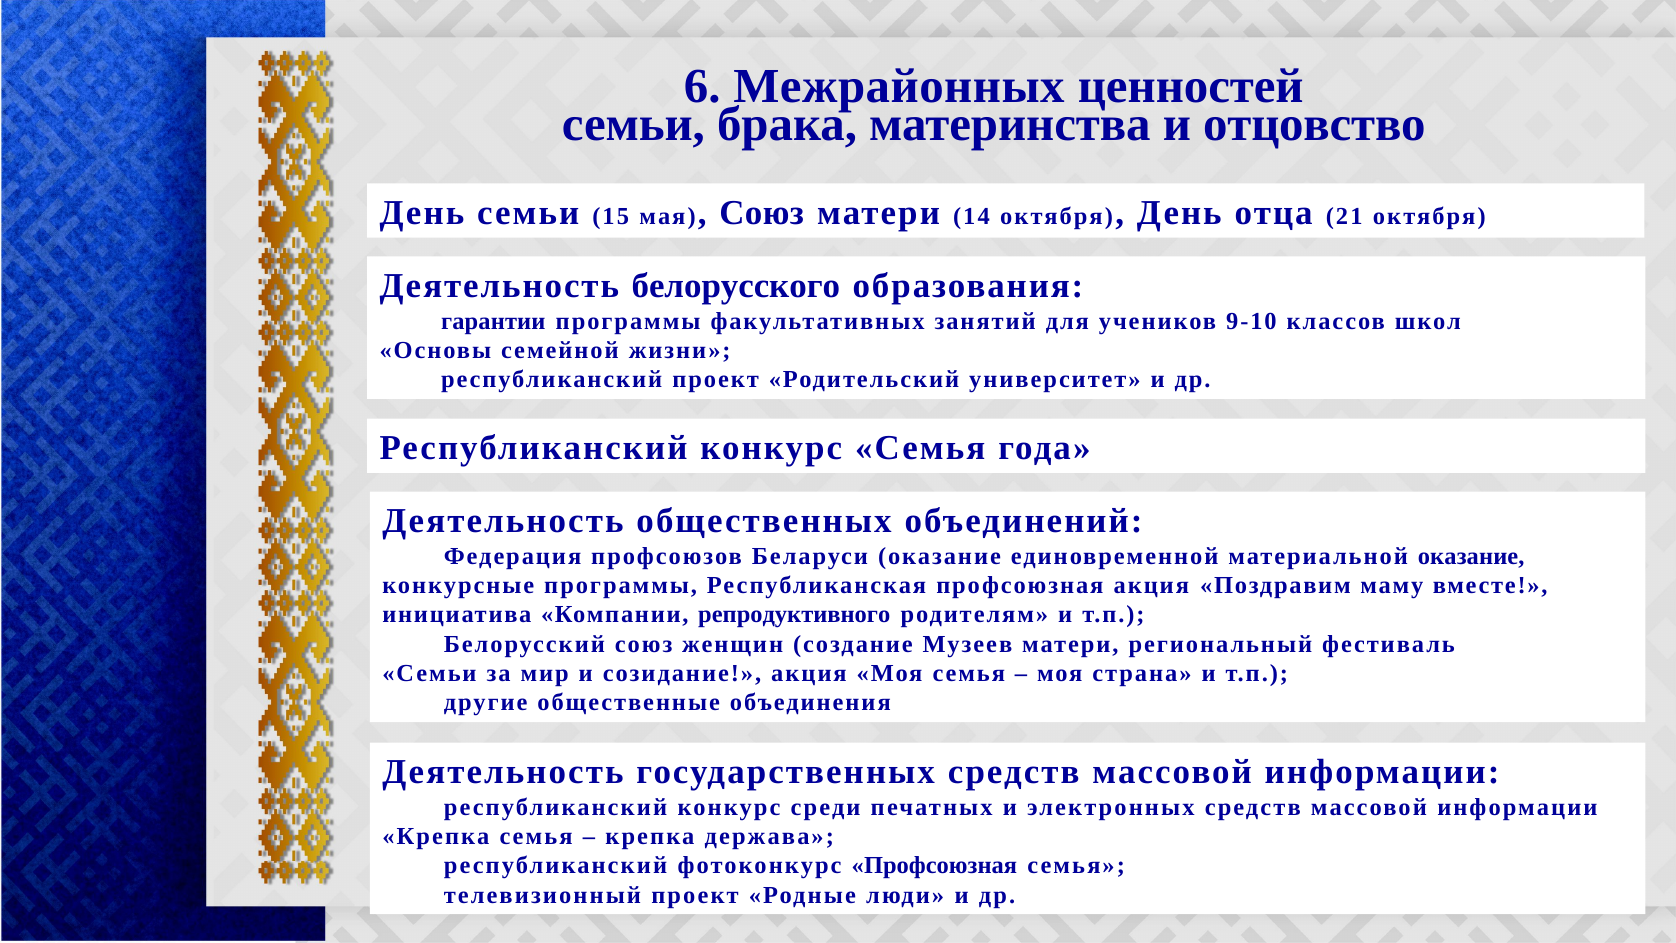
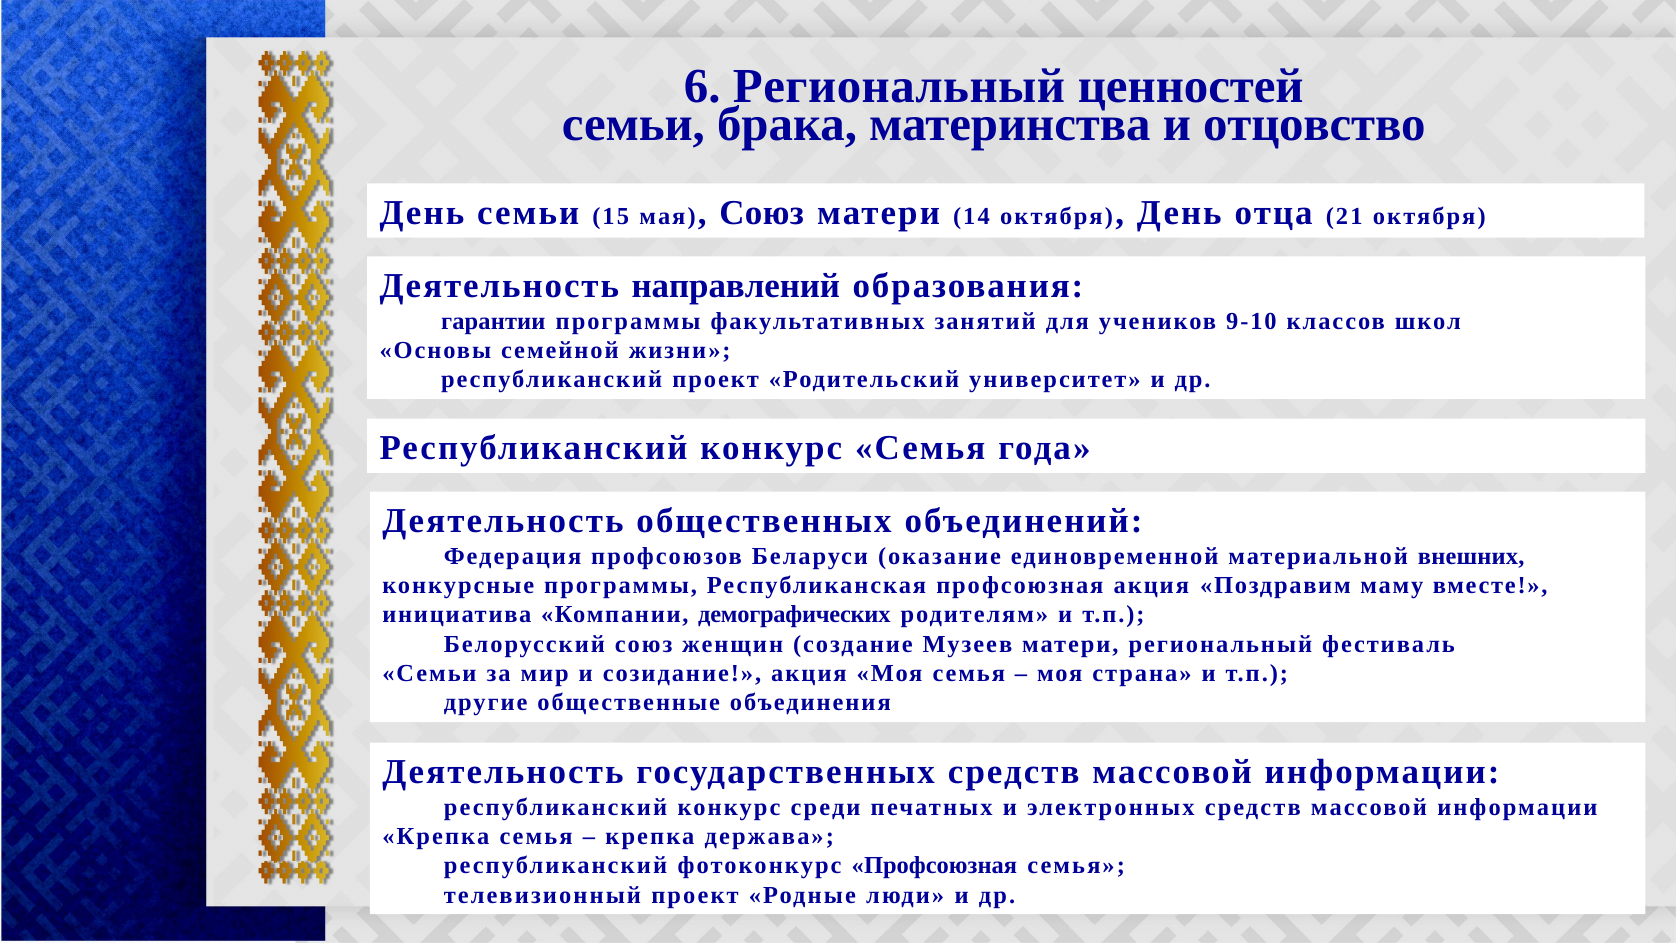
6 Межрайонных: Межрайонных -> Региональный
белорусского: белорусского -> направлений
материальной оказание: оказание -> внешних
репродуктивного: репродуктивного -> демографических
